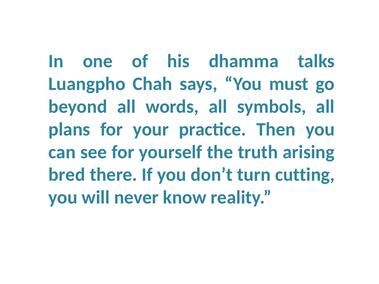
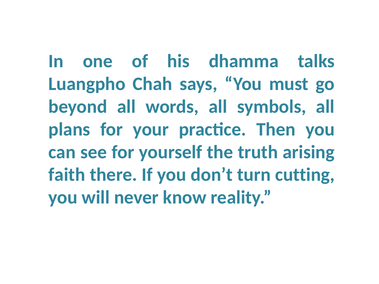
bred: bred -> faith
